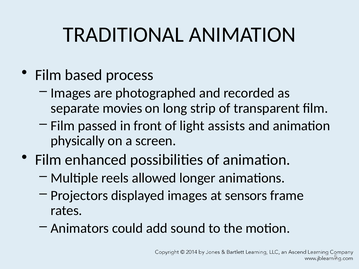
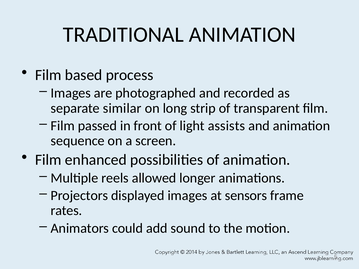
movies: movies -> similar
physically: physically -> sequence
